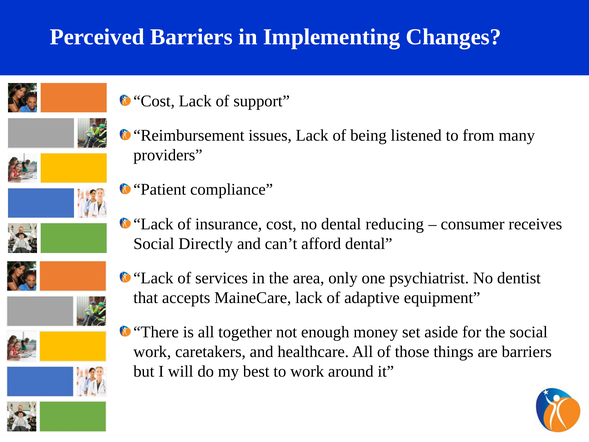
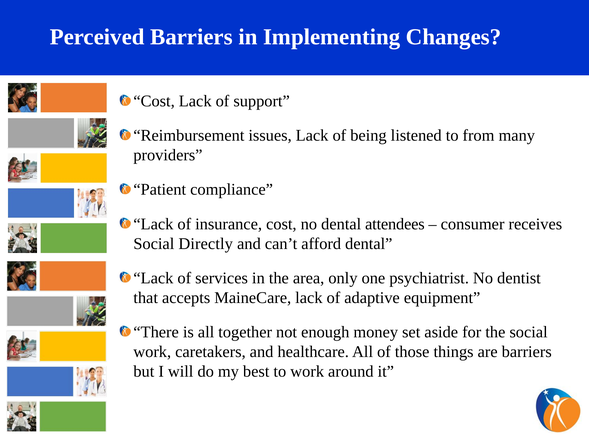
reducing: reducing -> attendees
